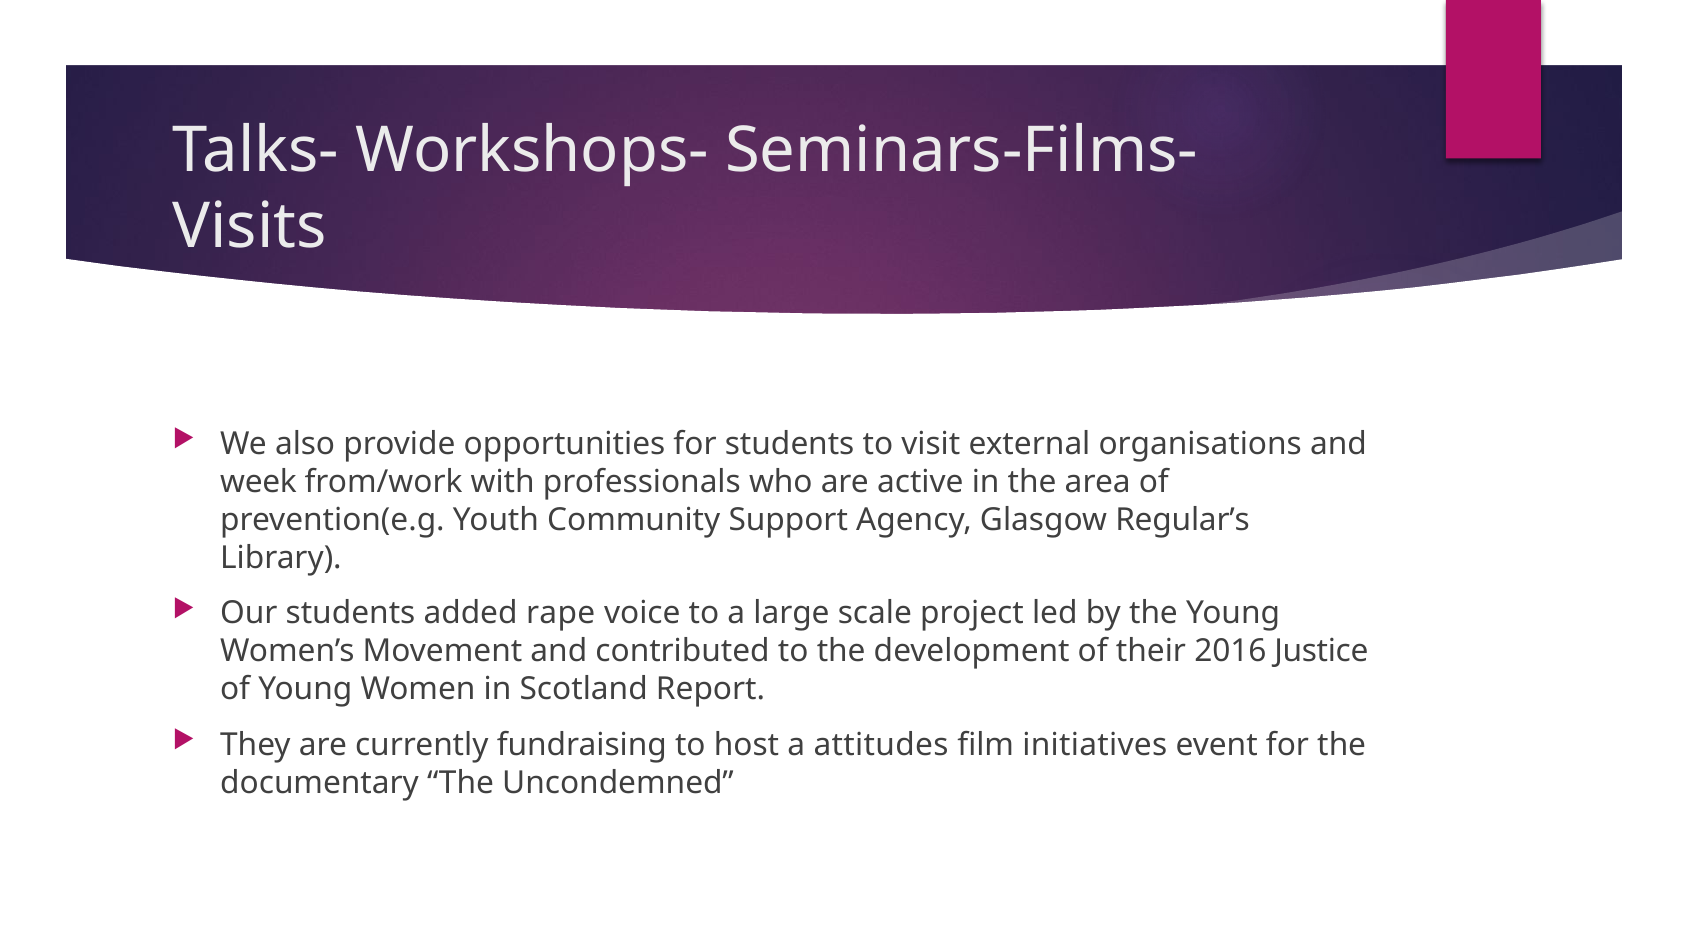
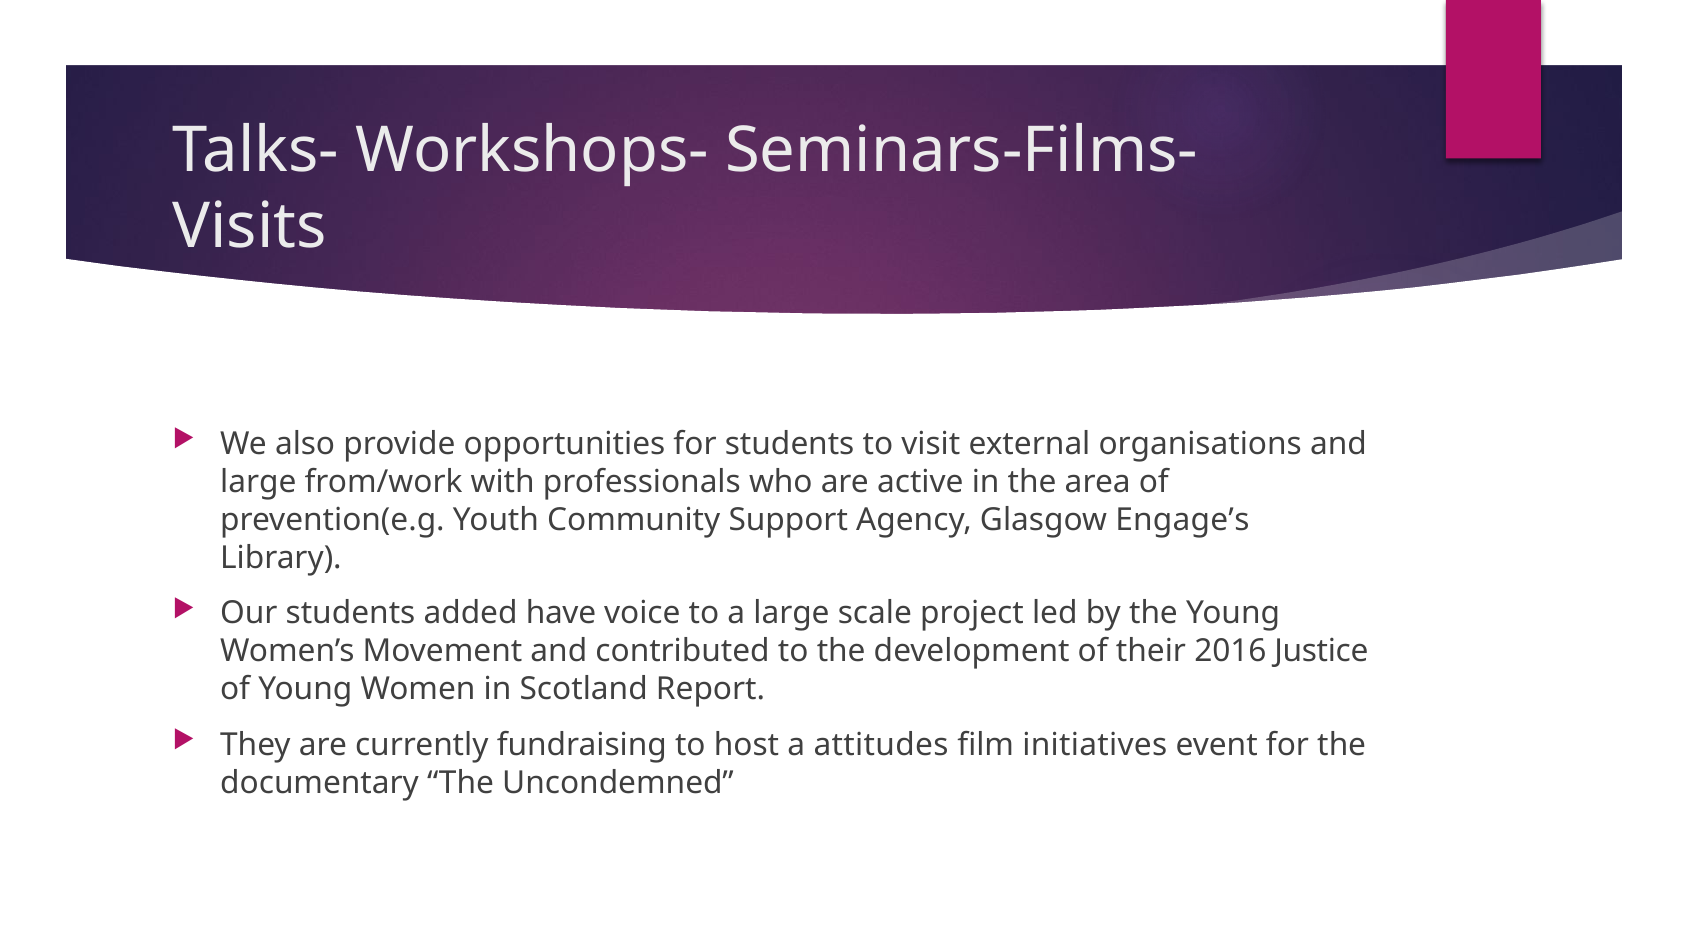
week at (258, 482): week -> large
Regular’s: Regular’s -> Engage’s
rape: rape -> have
